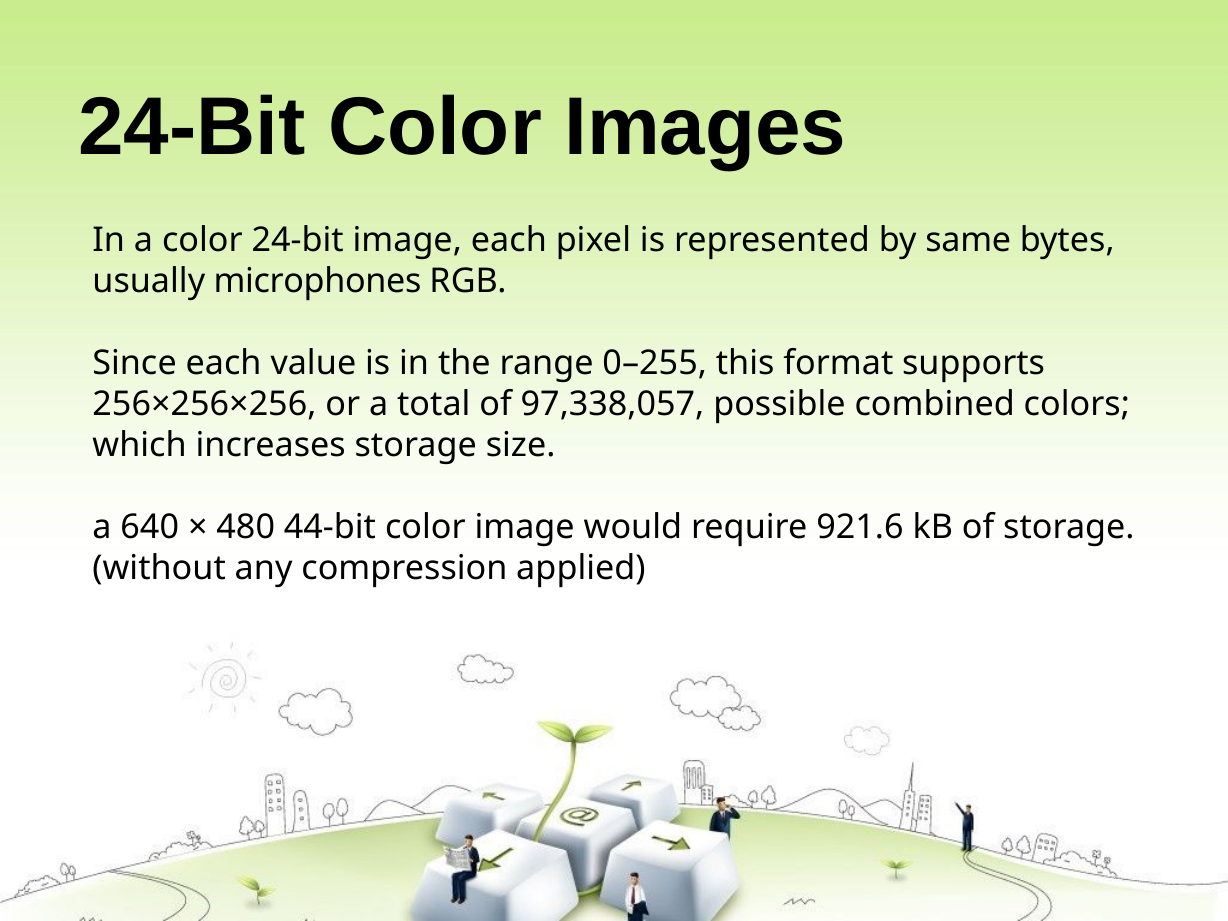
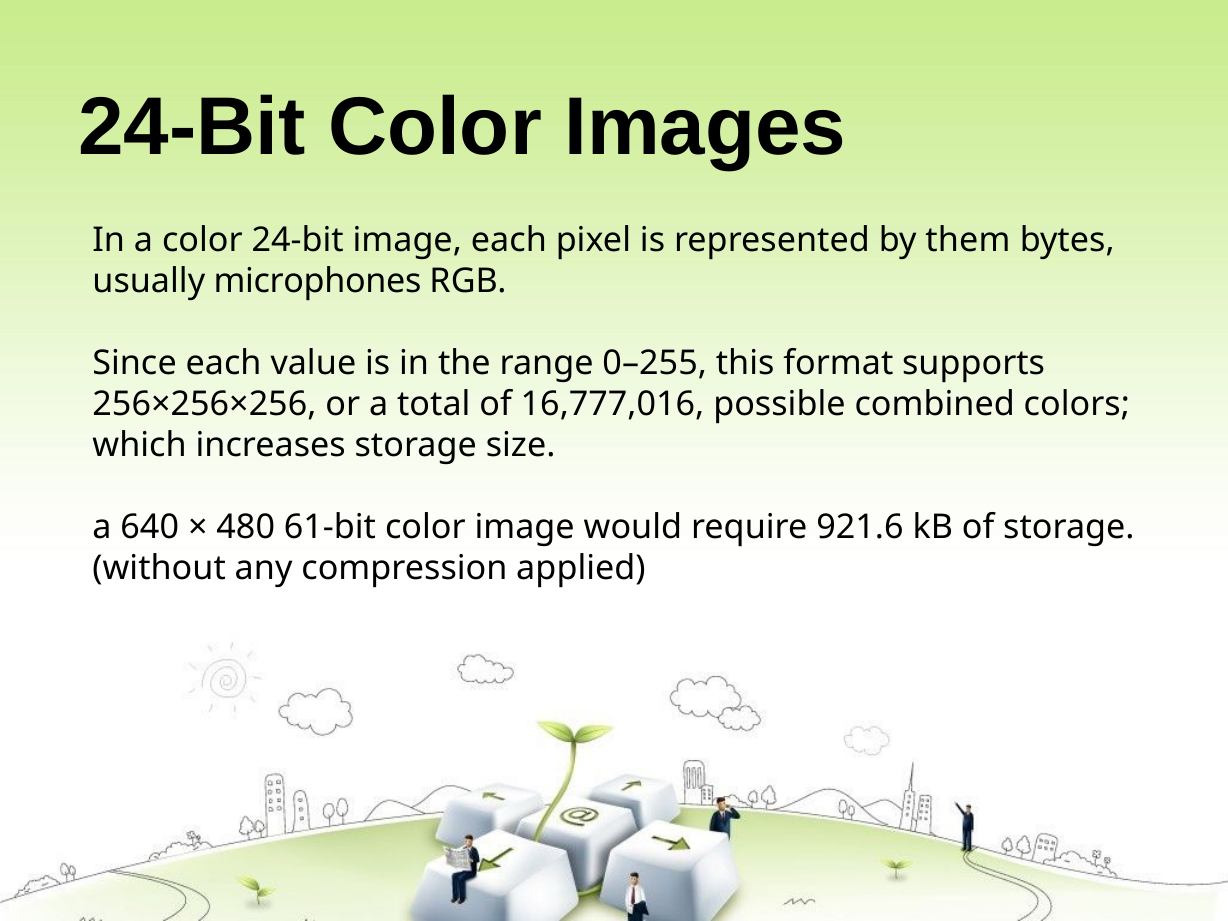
same: same -> them
97,338,057: 97,338,057 -> 16,777,016
44-bit: 44-bit -> 61-bit
